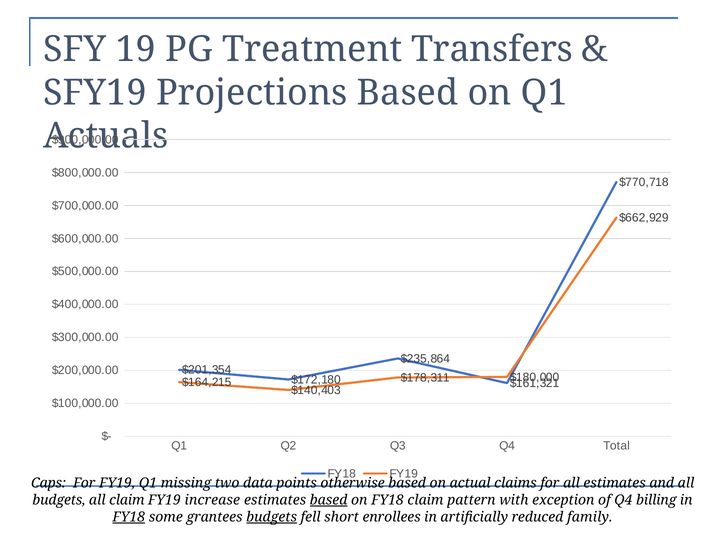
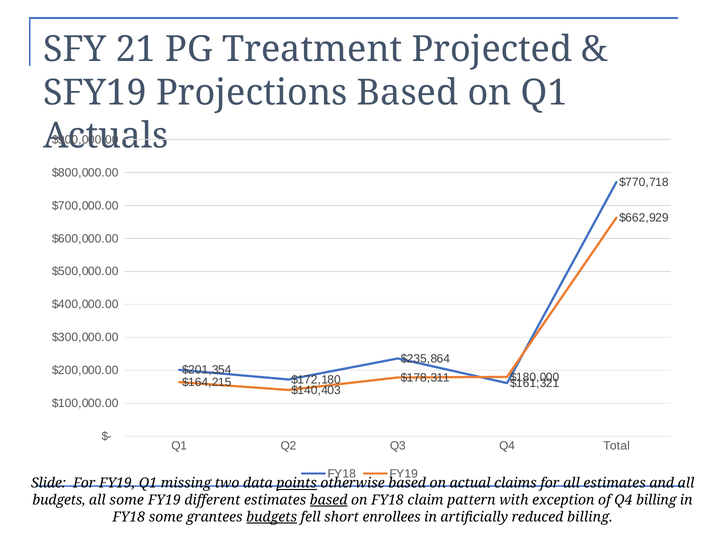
19: 19 -> 21
Transfers: Transfers -> Projected
Caps: Caps -> Slide
points underline: none -> present
all claim: claim -> some
increase: increase -> different
FY18 at (129, 517) underline: present -> none
reduced family: family -> billing
